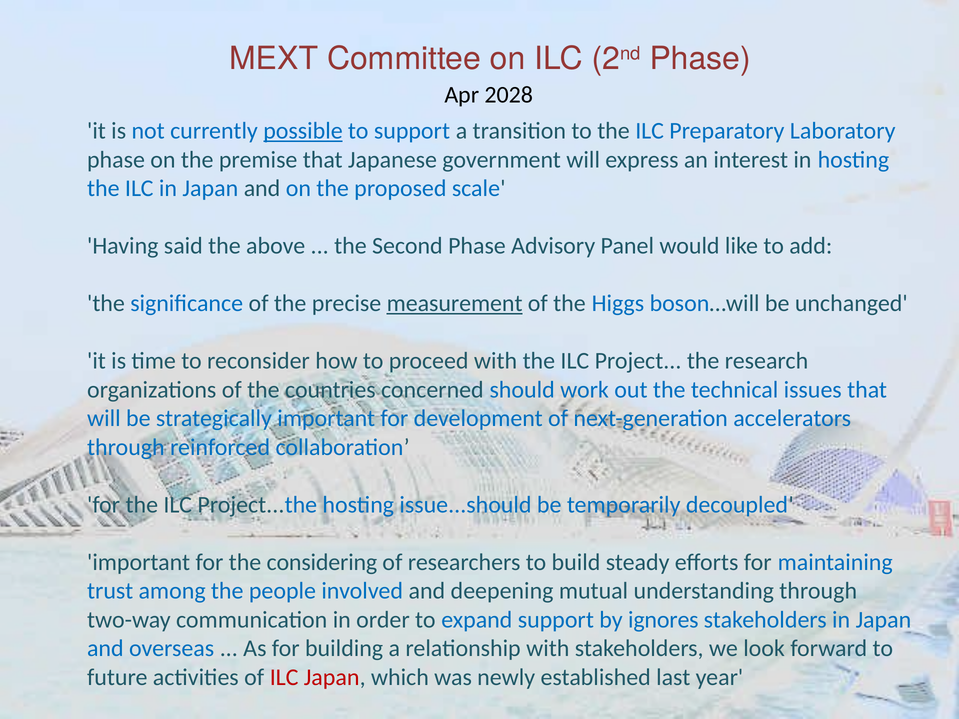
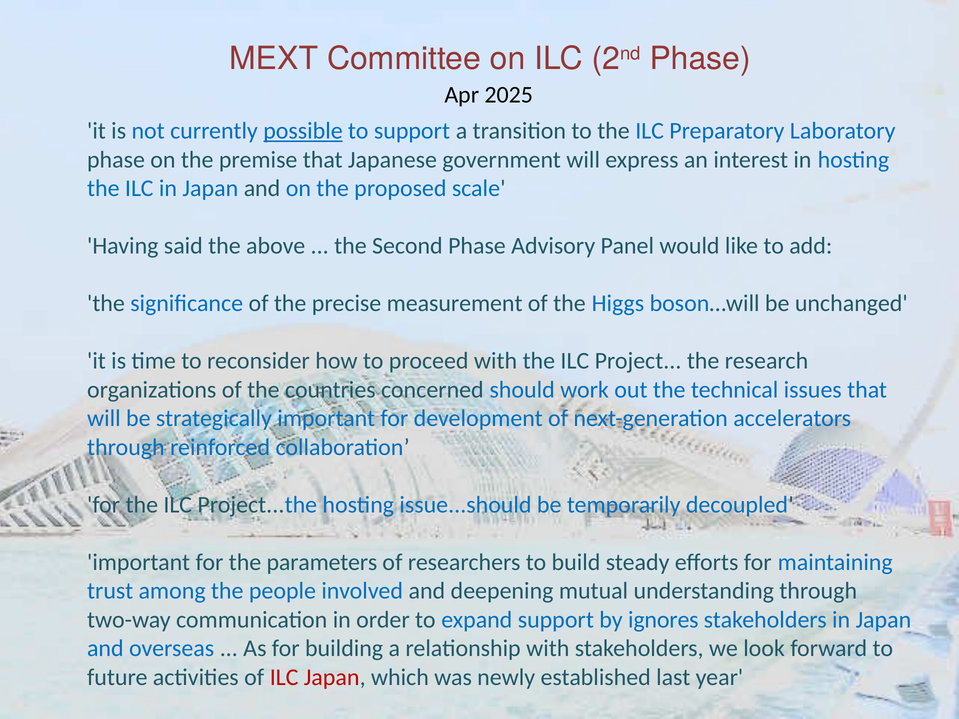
2028: 2028 -> 2025
measurement underline: present -> none
considering: considering -> parameters
